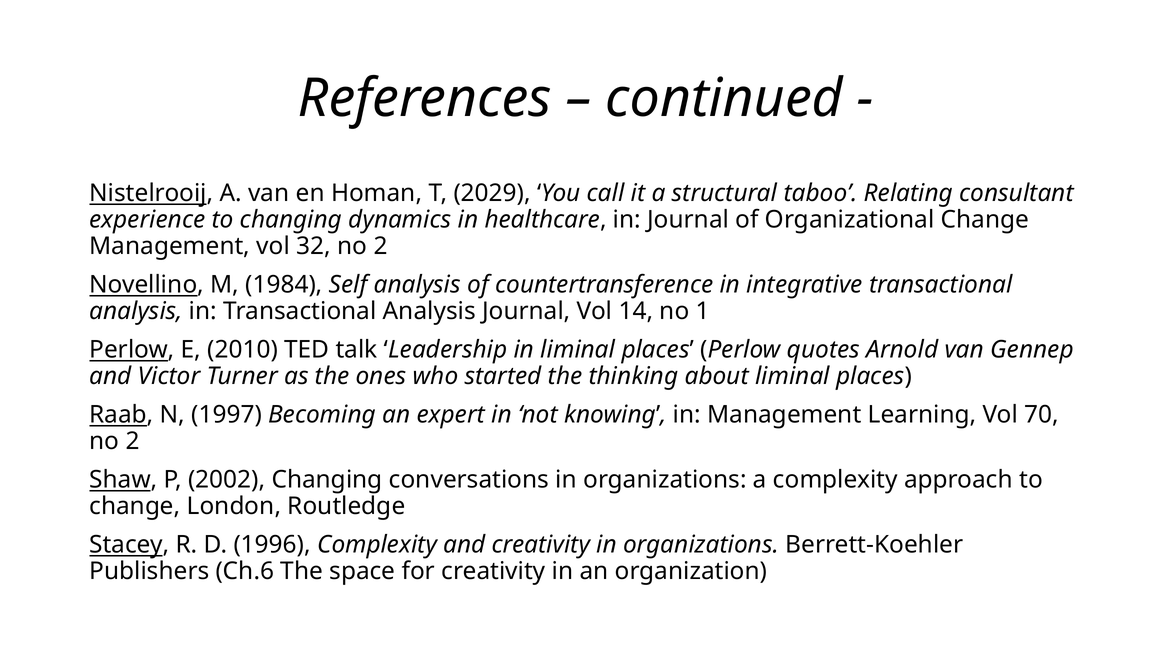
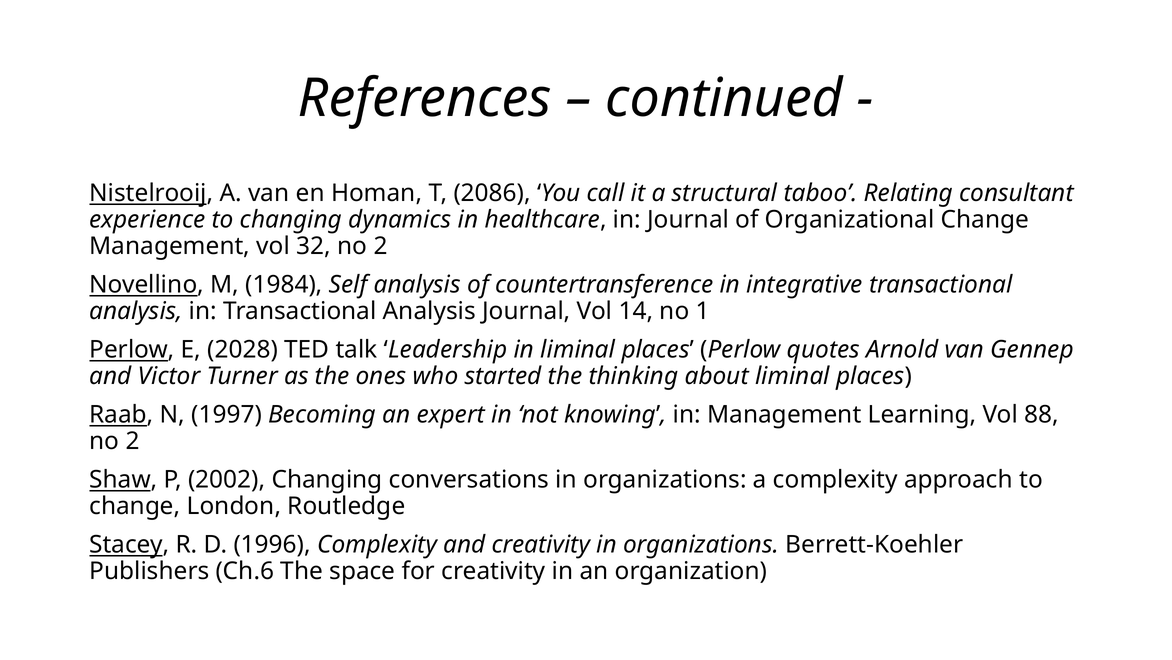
2029: 2029 -> 2086
2010: 2010 -> 2028
70: 70 -> 88
